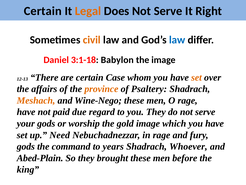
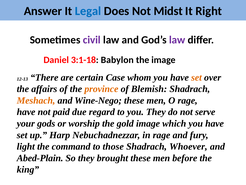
Certain at (43, 11): Certain -> Answer
Legal colour: orange -> blue
Does Not Serve: Serve -> Midst
civil colour: orange -> purple
law at (177, 40) colour: blue -> purple
Psaltery: Psaltery -> Blemish
Need: Need -> Harp
gods at (26, 146): gods -> light
years: years -> those
